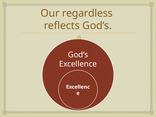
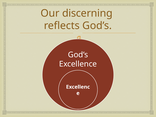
regardless: regardless -> discerning
